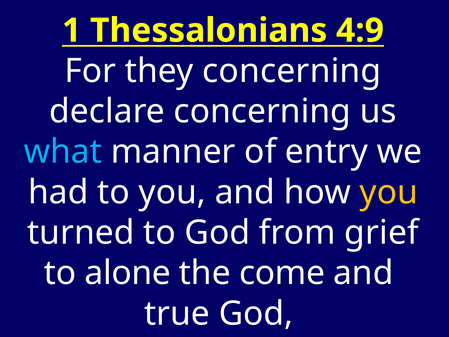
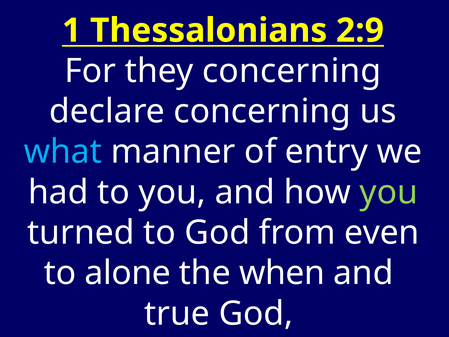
4:9: 4:9 -> 2:9
you at (389, 192) colour: yellow -> light green
grief: grief -> even
come: come -> when
